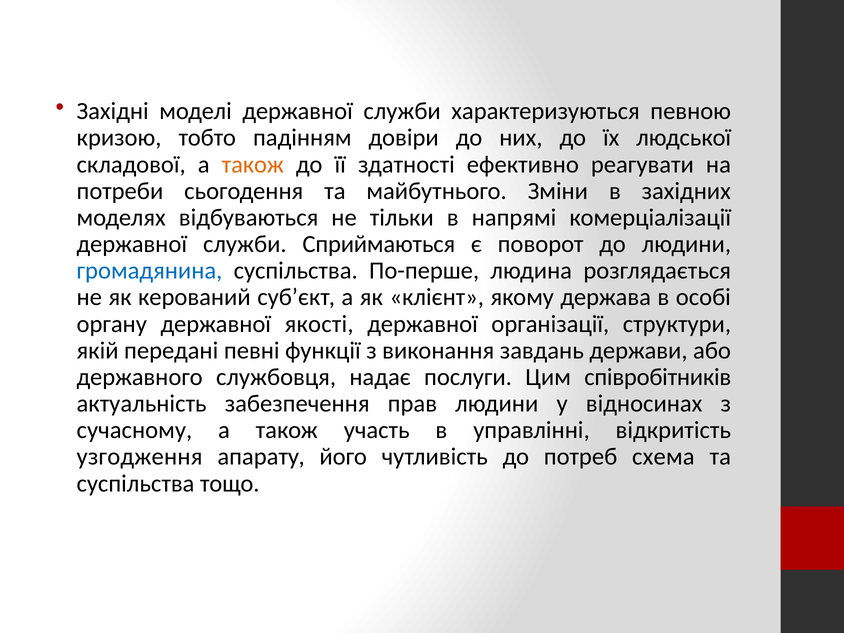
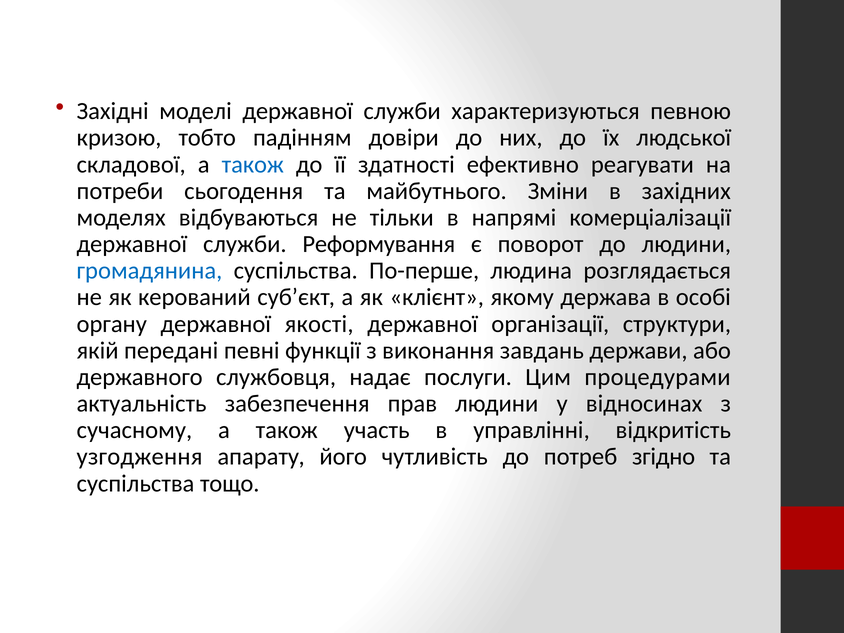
також at (253, 164) colour: orange -> blue
Сприймаються: Сприймаються -> Реформування
співробітників: співробітників -> процедурами
схема: схема -> згідно
